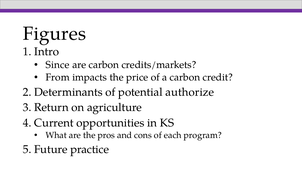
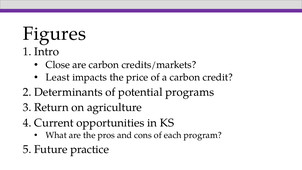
Since: Since -> Close
From: From -> Least
authorize: authorize -> programs
